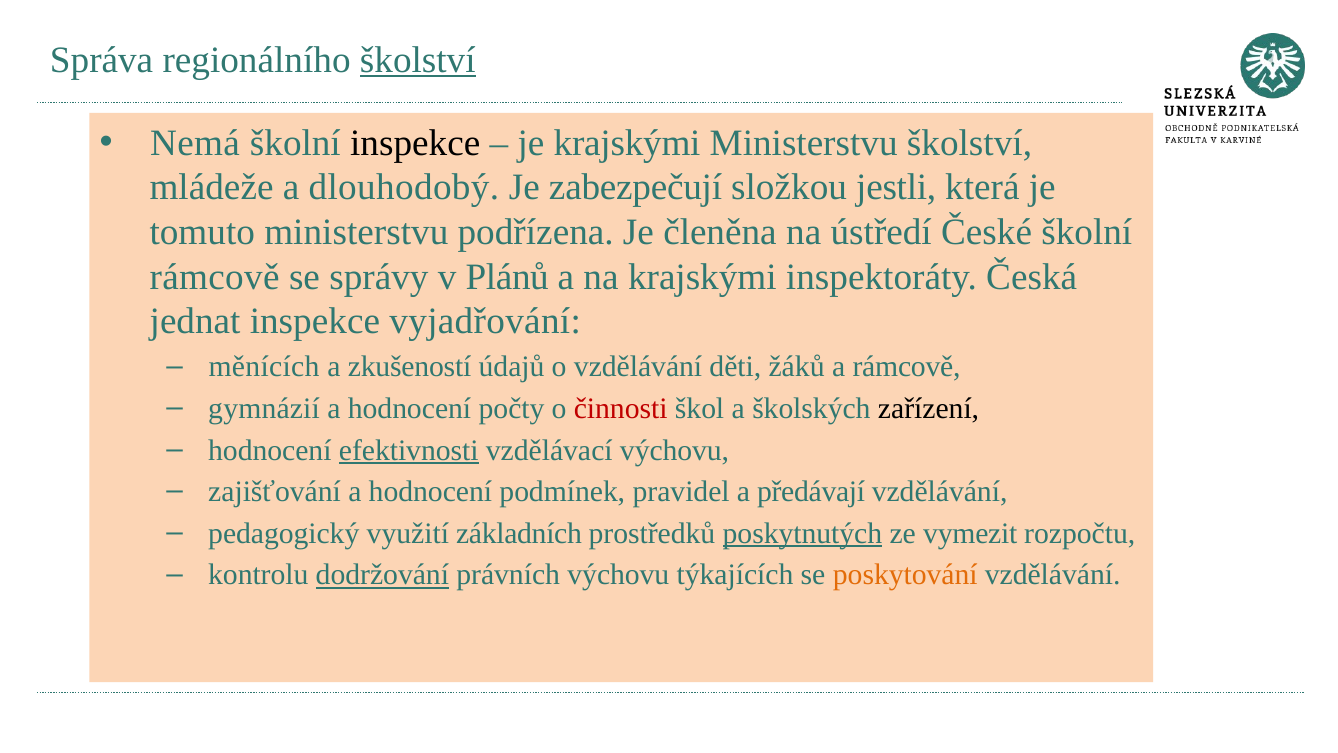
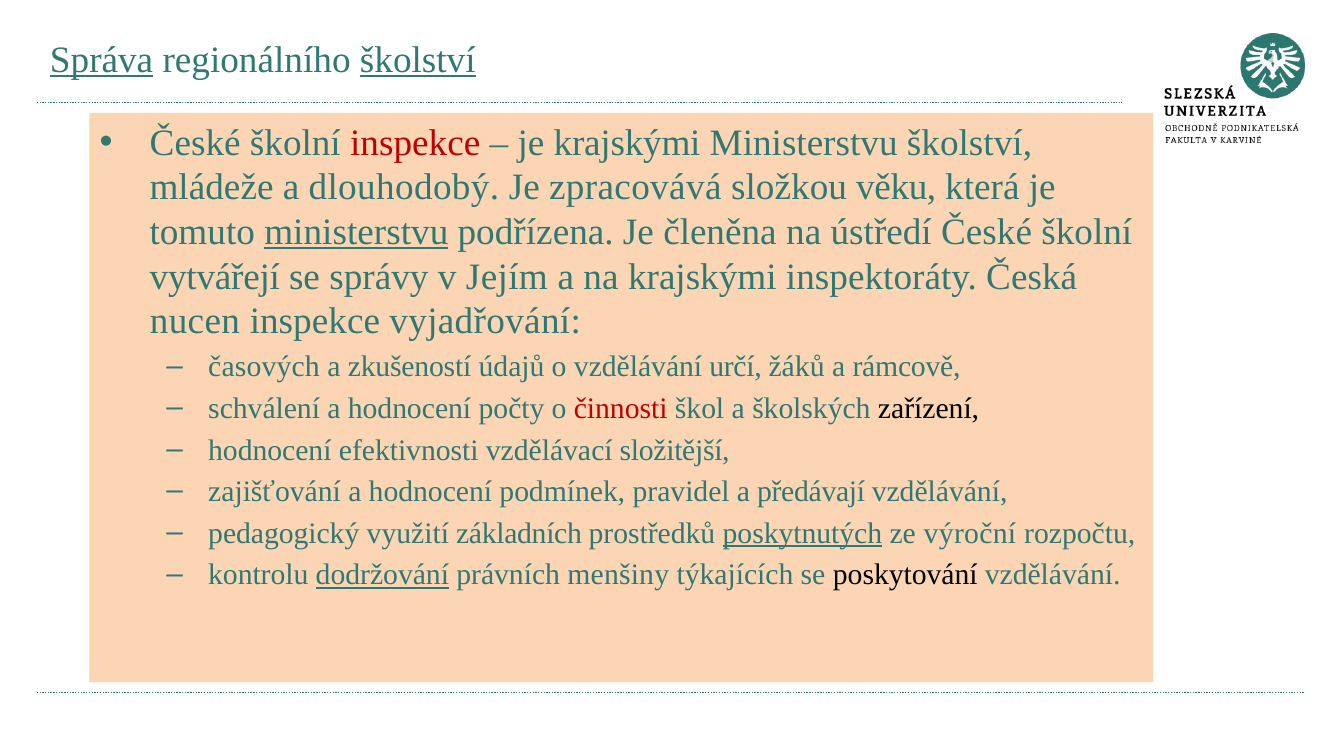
Správa underline: none -> present
Nemá at (195, 143): Nemá -> České
inspekce at (415, 143) colour: black -> red
zabezpečují: zabezpečují -> zpracovává
jestli: jestli -> věku
ministerstvu at (356, 232) underline: none -> present
rámcově at (215, 277): rámcově -> vytvářejí
Plánů: Plánů -> Jejím
jednat: jednat -> nucen
měnících: měnících -> časových
děti: děti -> určí
gymnázií: gymnázií -> schválení
efektivnosti underline: present -> none
vzdělávací výchovu: výchovu -> složitější
vymezit: vymezit -> výroční
právních výchovu: výchovu -> menšiny
poskytování colour: orange -> black
